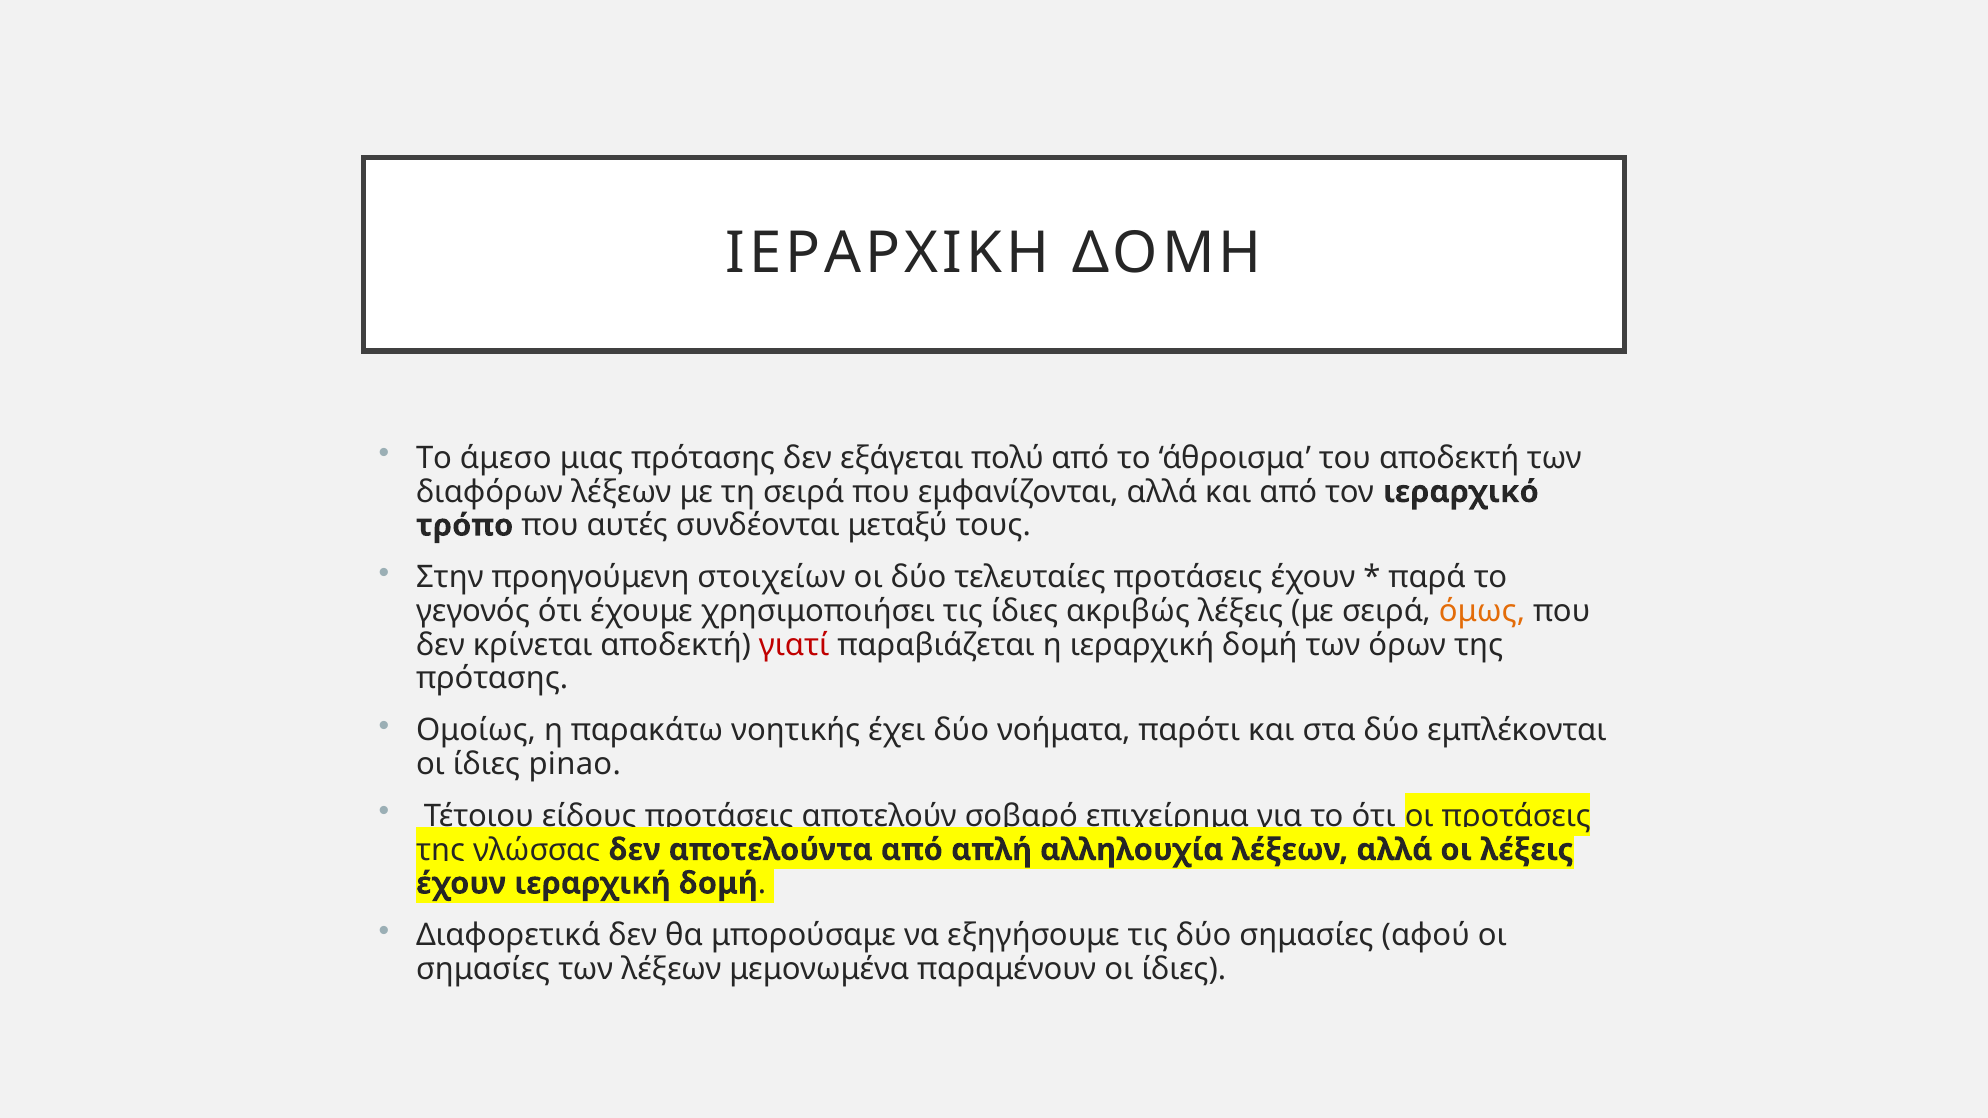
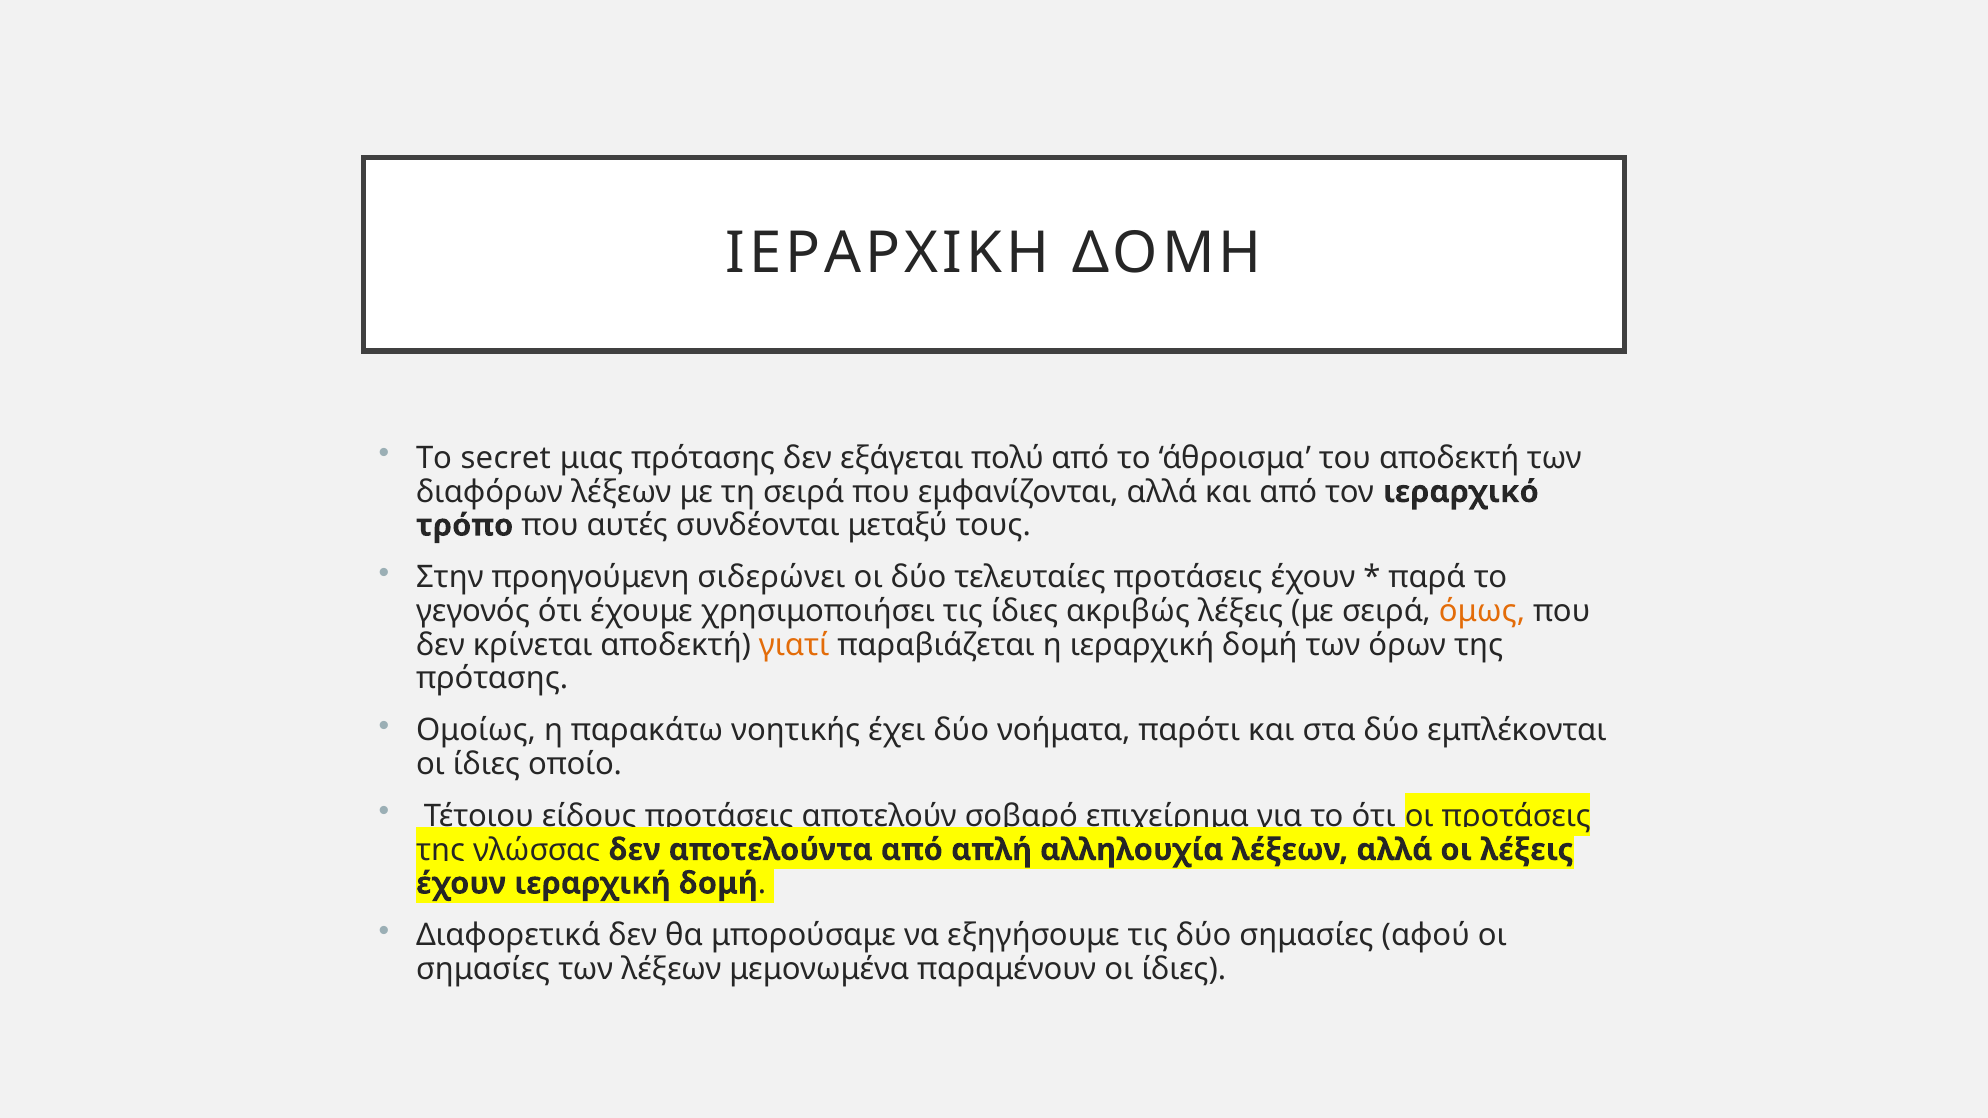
άμεσο: άμεσο -> secret
στοιχείων: στοιχείων -> σιδερώνει
γιατί colour: red -> orange
pinao: pinao -> οποίο
